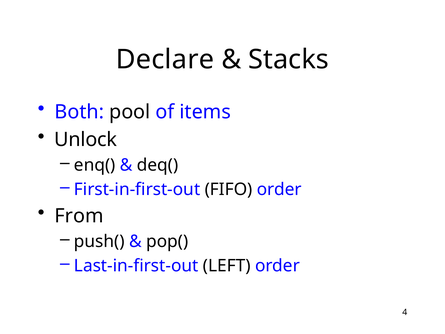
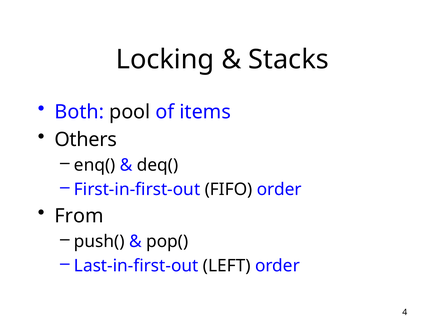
Declare: Declare -> Locking
Unlock: Unlock -> Others
